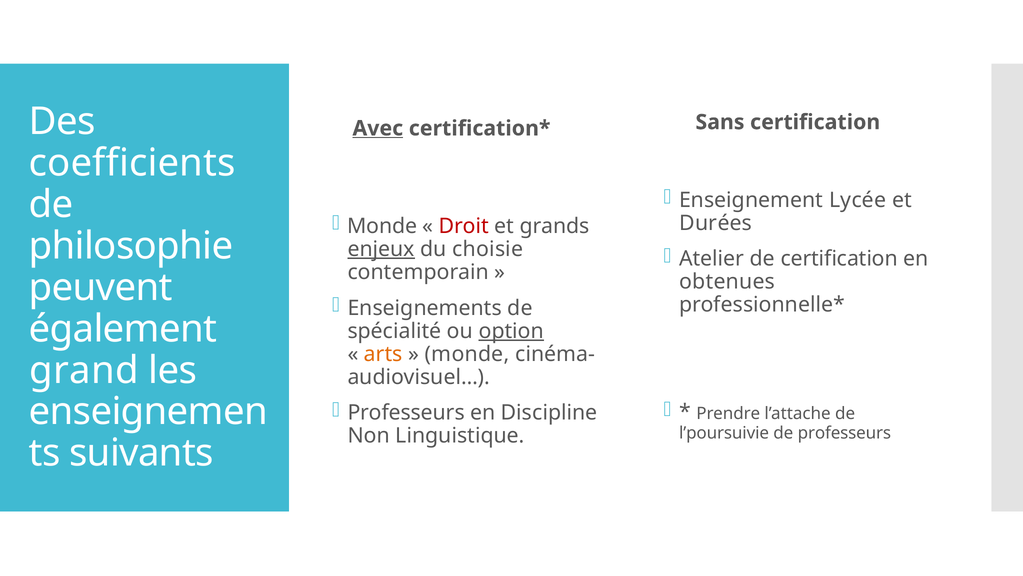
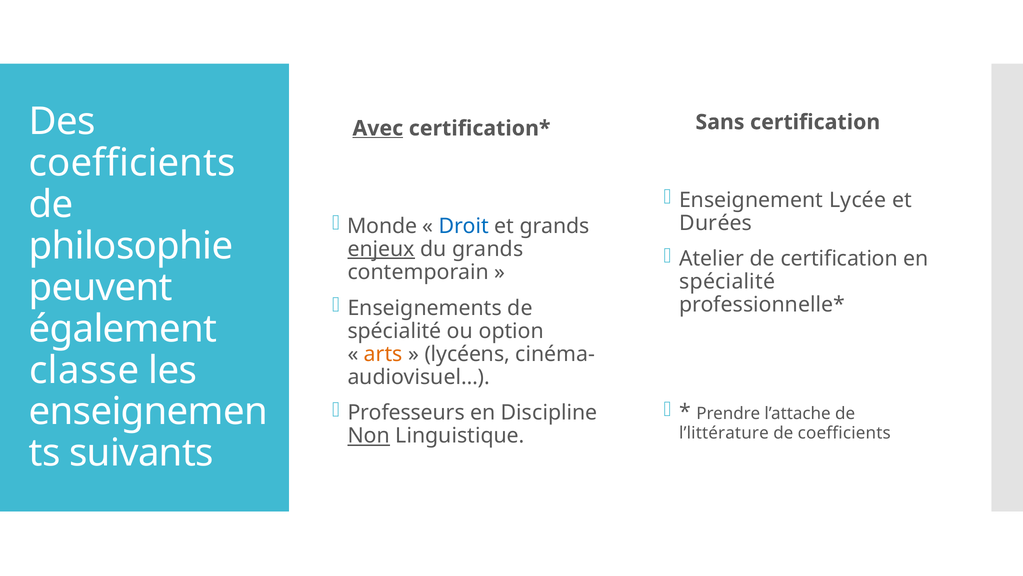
Droit colour: red -> blue
du choisie: choisie -> grands
obtenues at (727, 282): obtenues -> spécialité
option underline: present -> none
monde at (467, 354): monde -> lycéens
grand: grand -> classe
l’poursuivie: l’poursuivie -> l’littérature
de professeurs: professeurs -> coefficients
Non underline: none -> present
